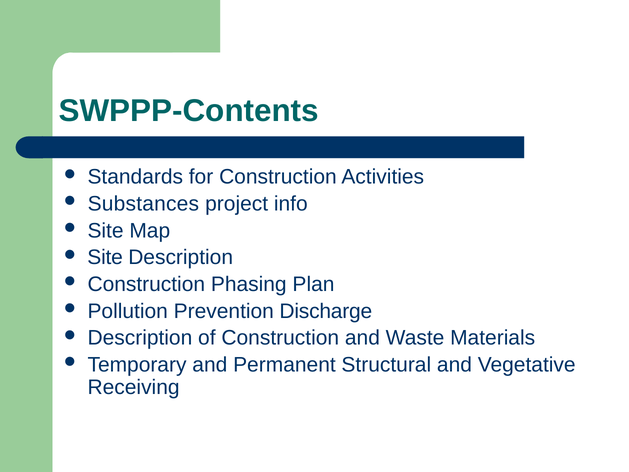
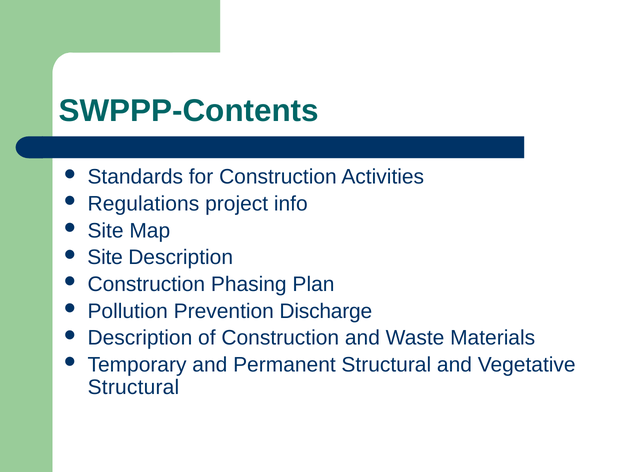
Substances: Substances -> Regulations
Receiving at (134, 387): Receiving -> Structural
